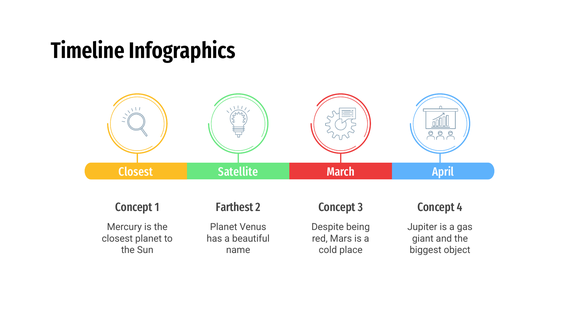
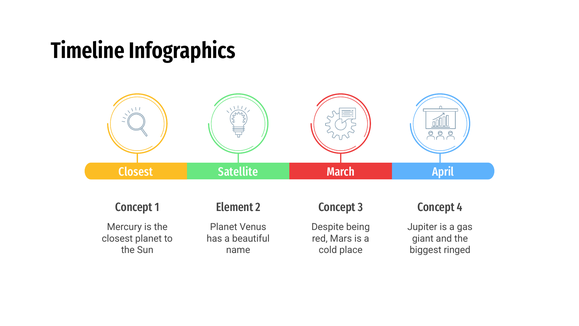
Farthest: Farthest -> Element
object: object -> ringed
